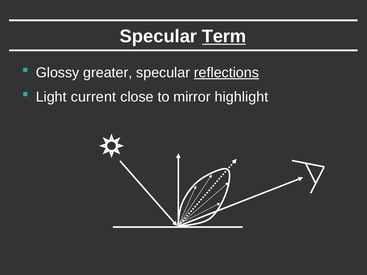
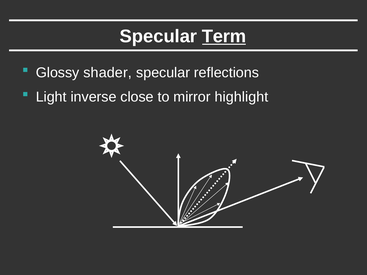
greater: greater -> shader
reflections underline: present -> none
current: current -> inverse
